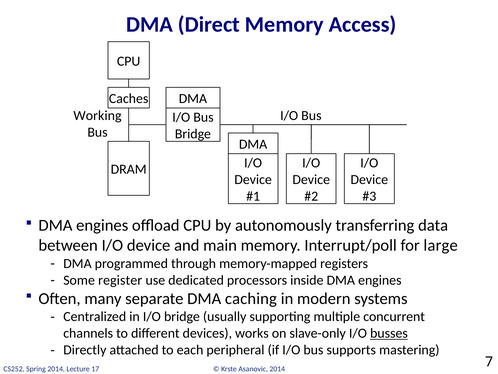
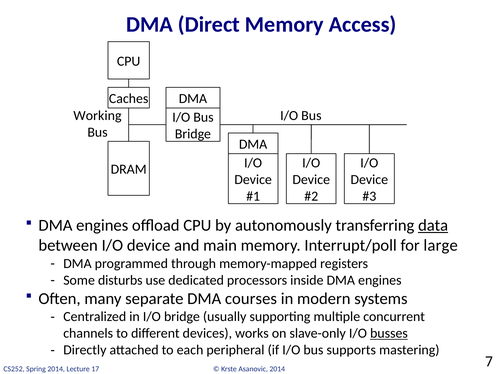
data underline: none -> present
register: register -> disturbs
caching: caching -> courses
